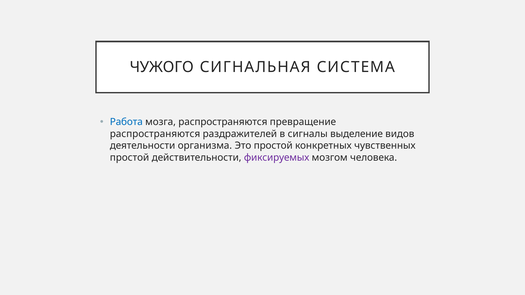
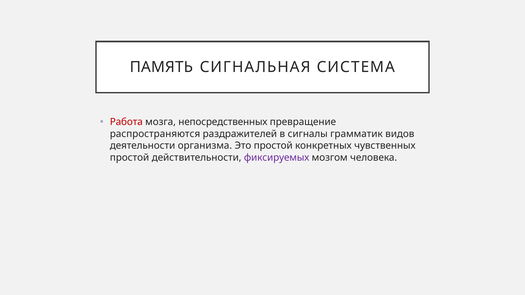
ЧУЖОГО: ЧУЖОГО -> ПАМЯТЬ
Работа colour: blue -> red
мозга распространяются: распространяются -> непосредственных
выделение: выделение -> грамматик
